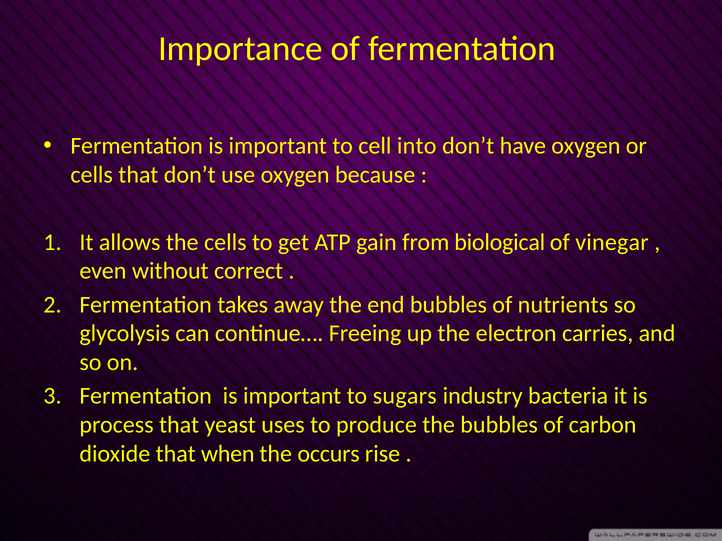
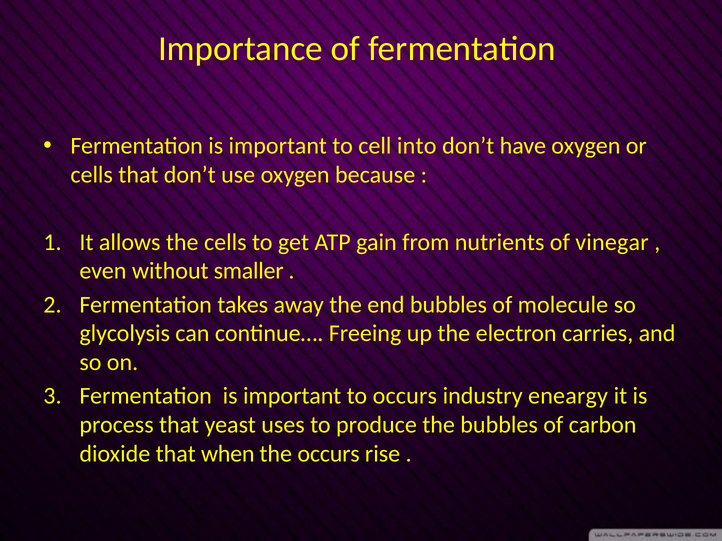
biological: biological -> nutrients
correct: correct -> smaller
nutrients: nutrients -> molecule
to sugars: sugars -> occurs
bacteria: bacteria -> eneargy
